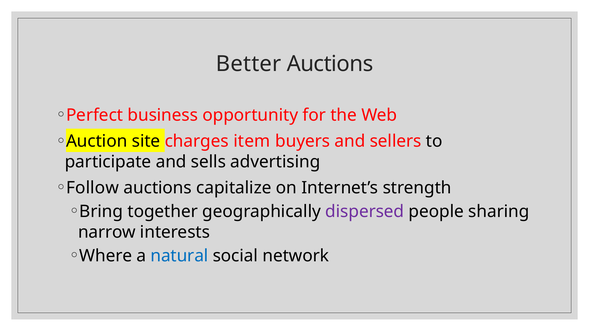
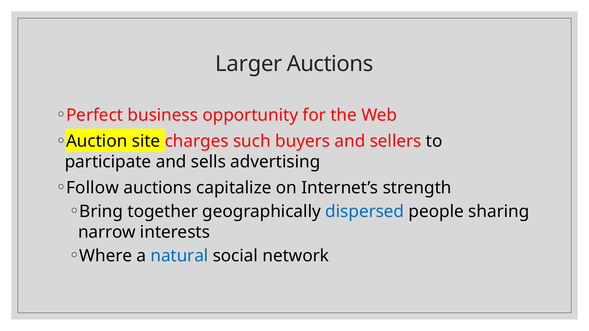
Better: Better -> Larger
item: item -> such
dispersed colour: purple -> blue
